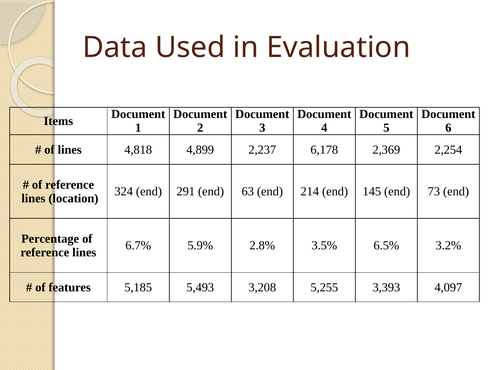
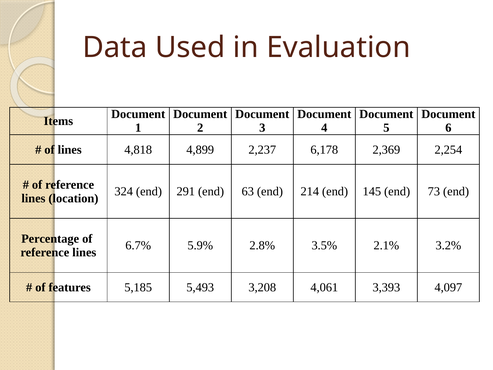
6.5%: 6.5% -> 2.1%
5,255: 5,255 -> 4,061
